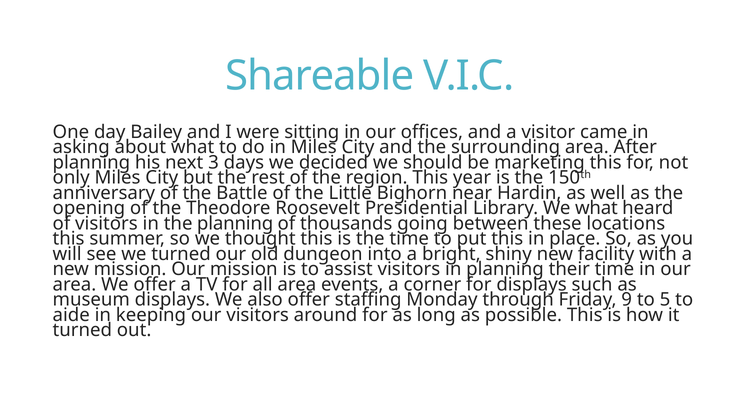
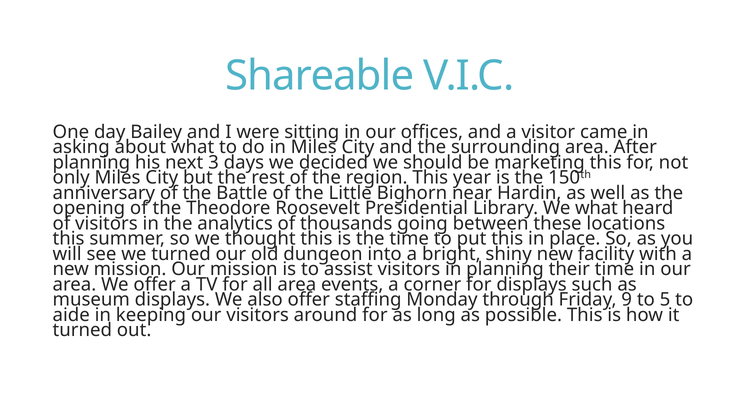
the planning: planning -> analytics
